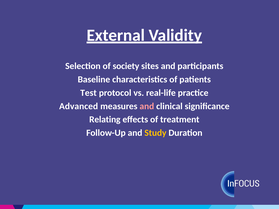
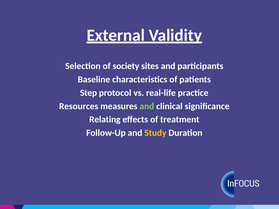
Test: Test -> Step
Advanced: Advanced -> Resources
and at (147, 106) colour: pink -> light green
